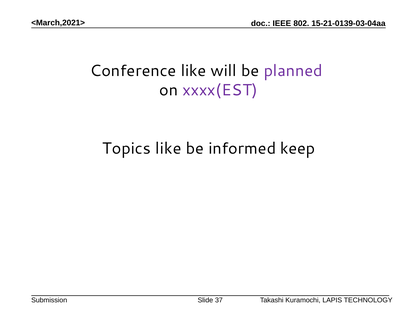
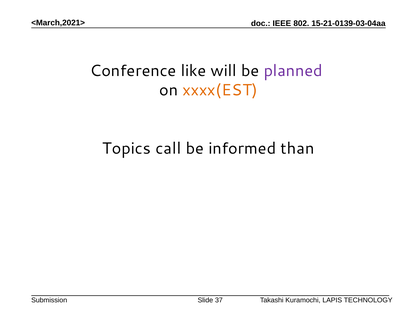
xxxx(EST colour: purple -> orange
Topics like: like -> call
keep: keep -> than
